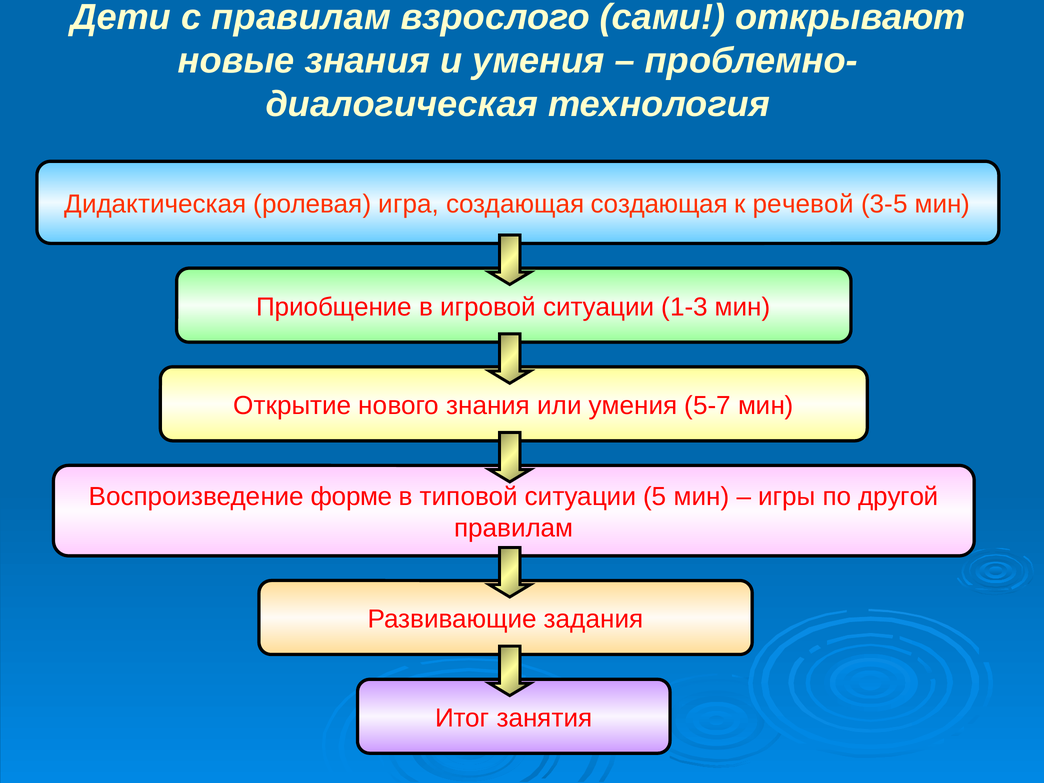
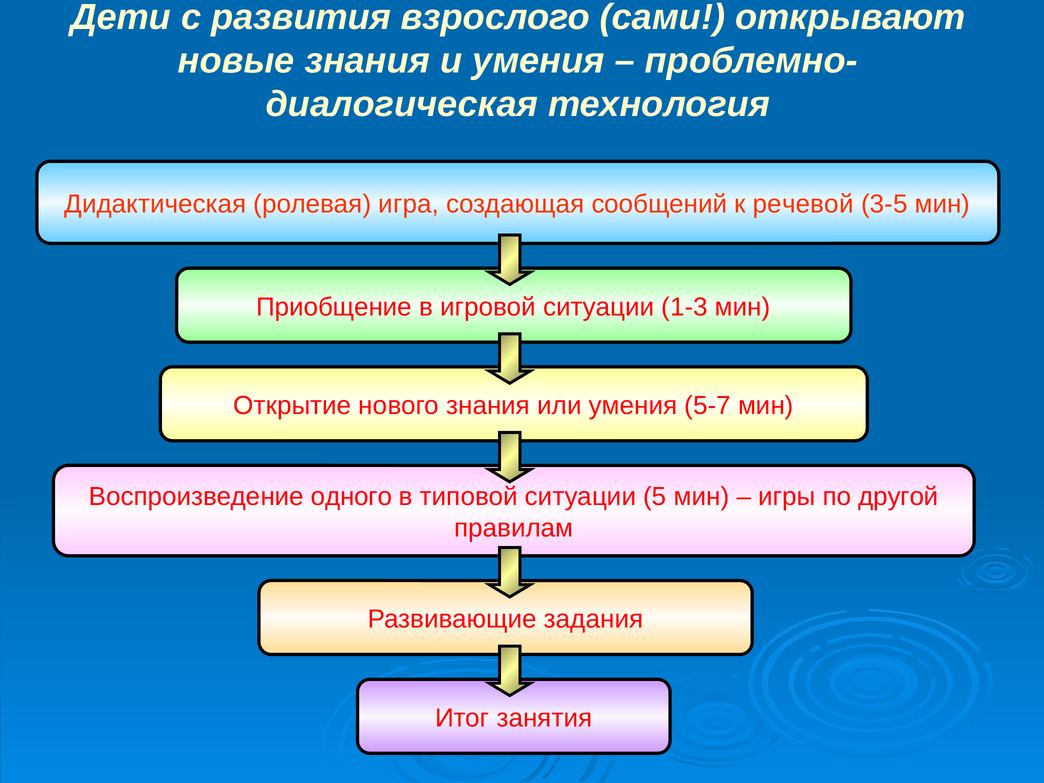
с правилам: правилам -> развития
создающая at (659, 204): создающая -> сообщений
форме: форме -> одного
